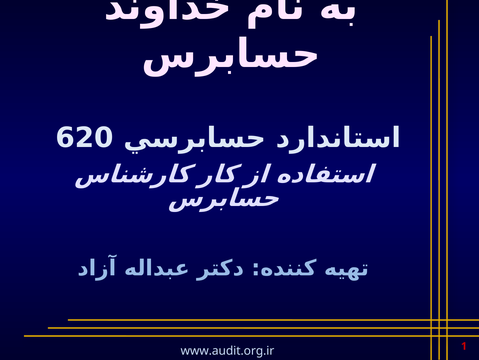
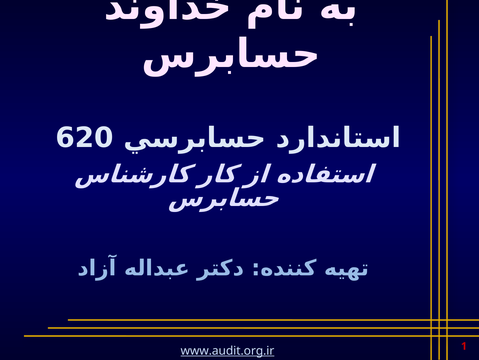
www.audit.org.ir underline: none -> present
